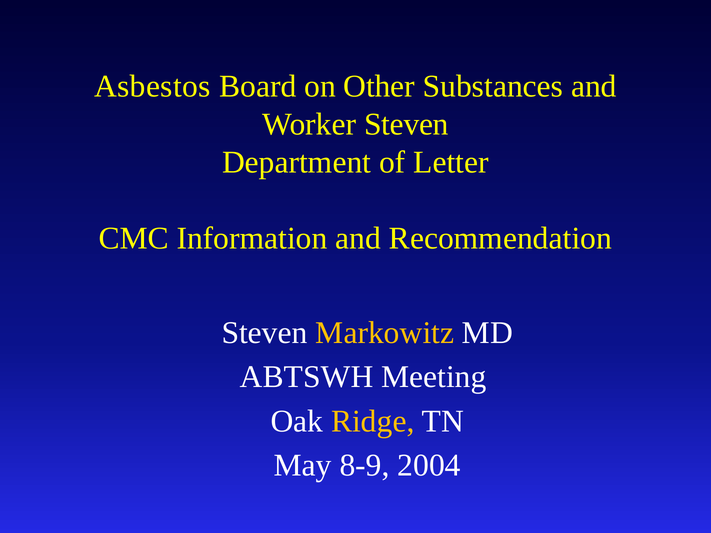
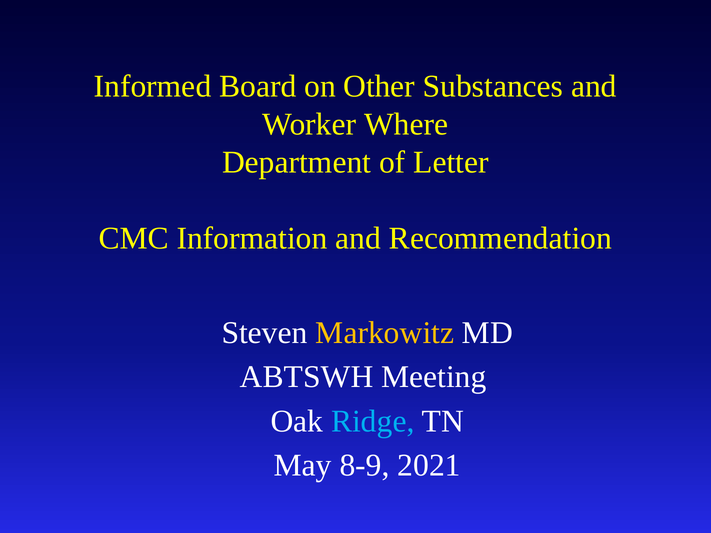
Asbestos: Asbestos -> Informed
Worker Steven: Steven -> Where
Ridge colour: yellow -> light blue
2004: 2004 -> 2021
